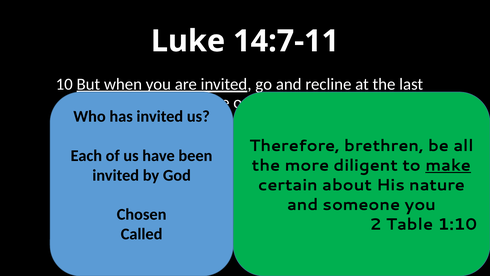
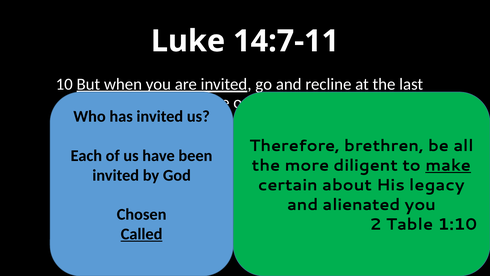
nature: nature -> legacy
someone: someone -> alienated
Called underline: none -> present
